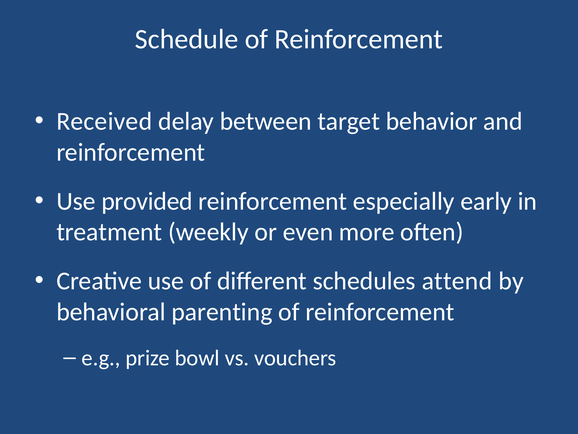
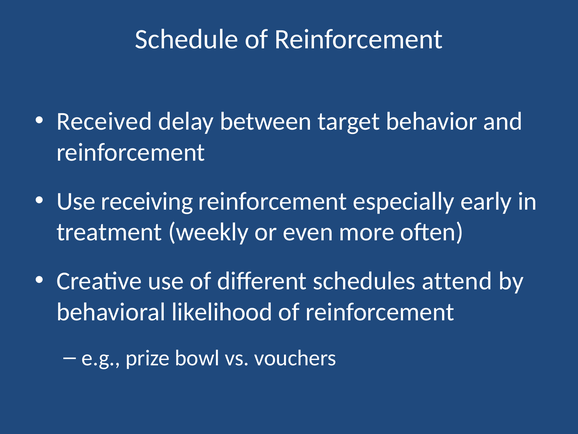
provided: provided -> receiving
parenting: parenting -> likelihood
